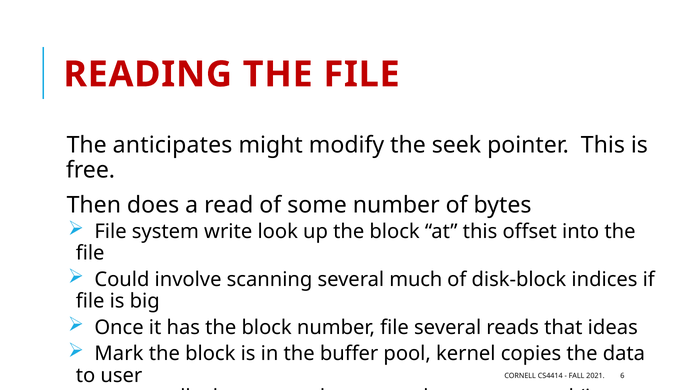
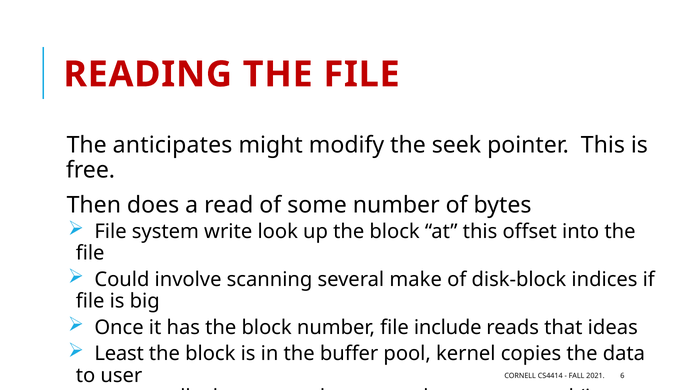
much: much -> make
file several: several -> include
Mark: Mark -> Least
